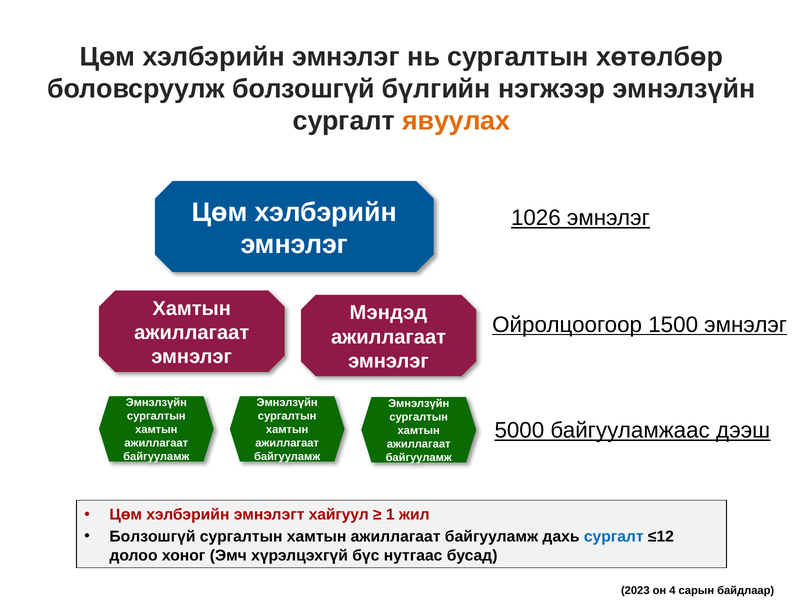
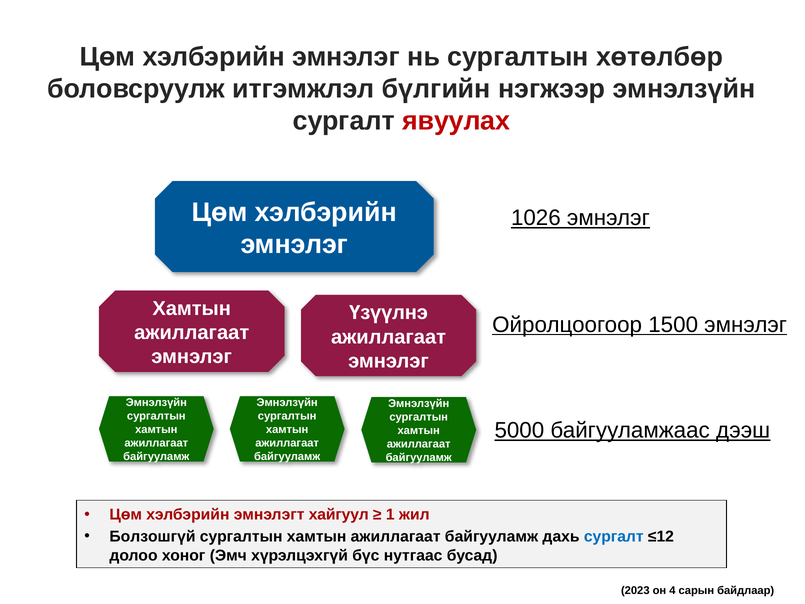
боловсруулж болзошгүй: болзошгүй -> итгэмжлэл
явуулах colour: orange -> red
Мэндэд: Мэндэд -> Үзүүлнэ
